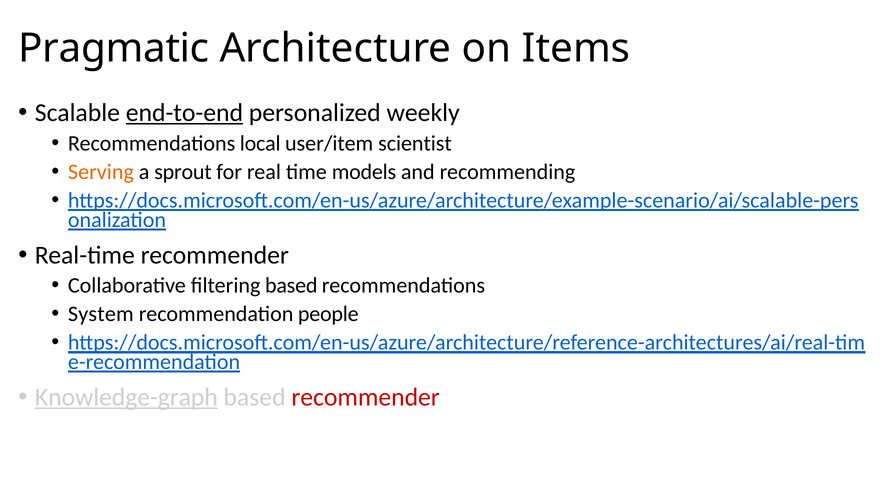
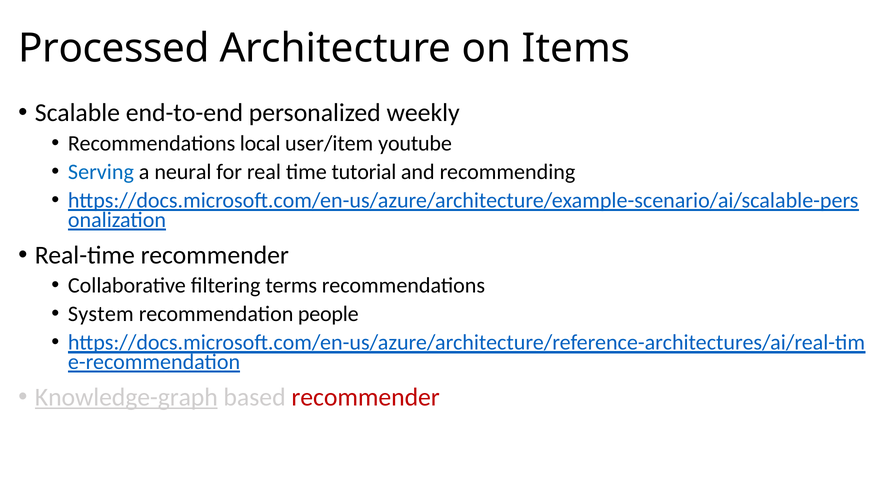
Pragmatic: Pragmatic -> Processed
end-to-end underline: present -> none
scientist: scientist -> youtube
Serving colour: orange -> blue
sprout: sprout -> neural
models: models -> tutorial
filtering based: based -> terms
